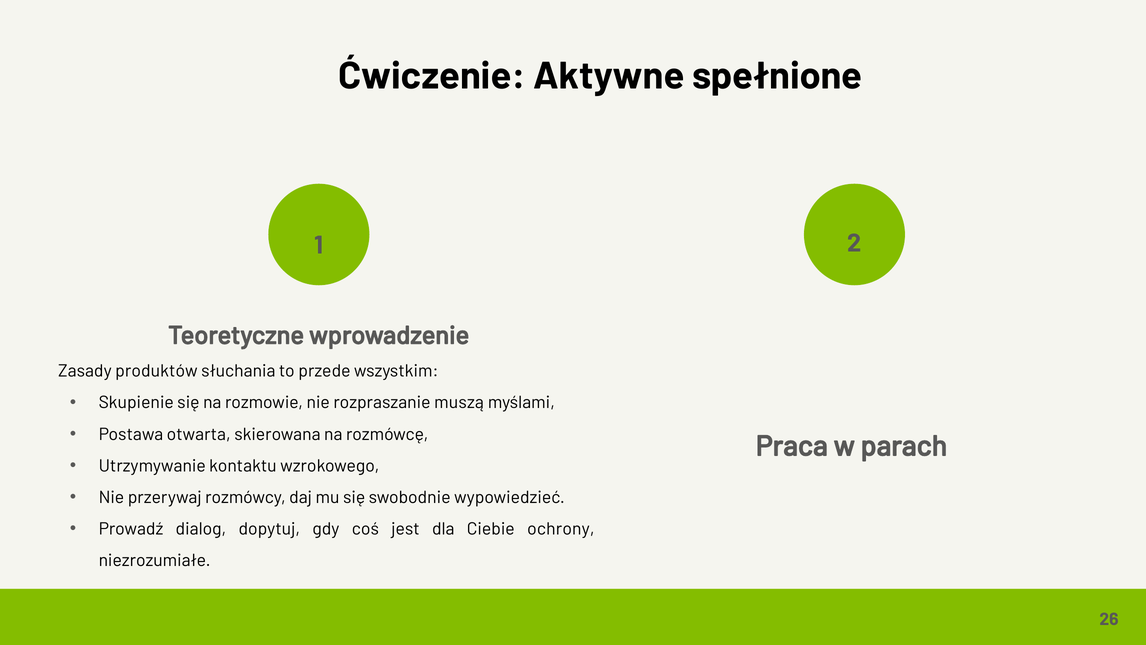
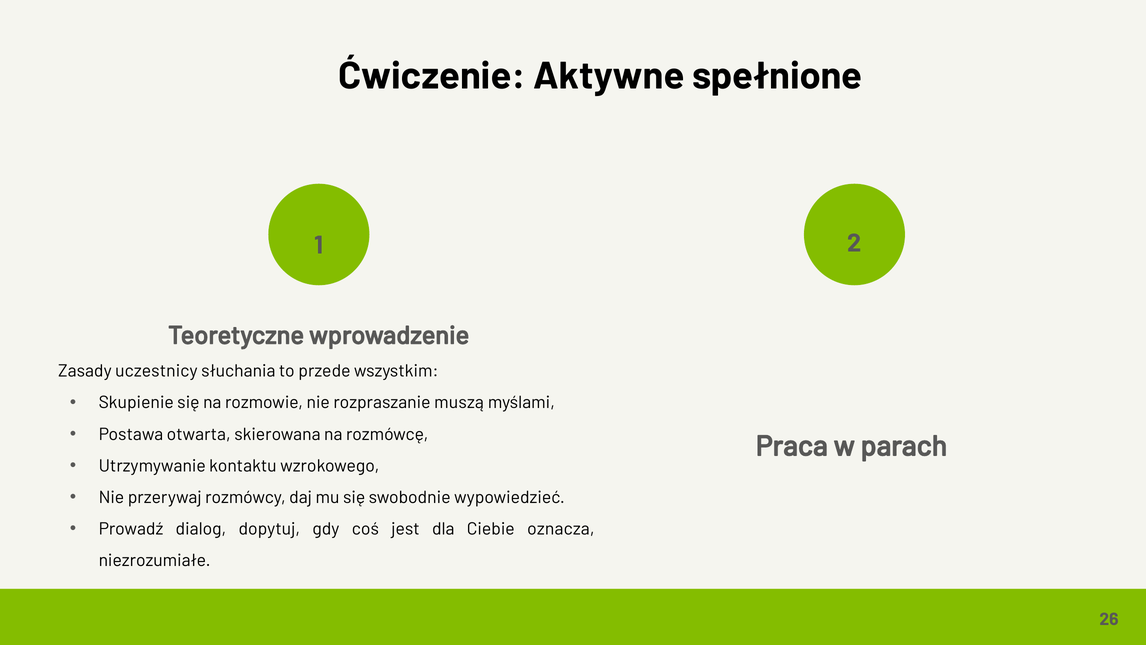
produktów: produktów -> uczestnicy
ochrony: ochrony -> oznacza
